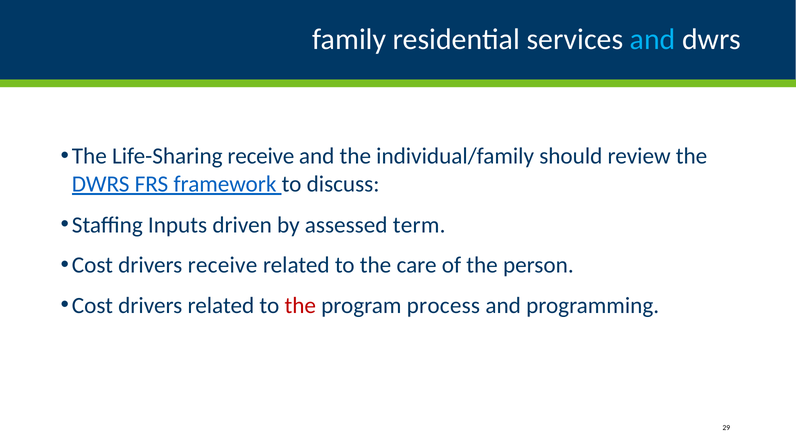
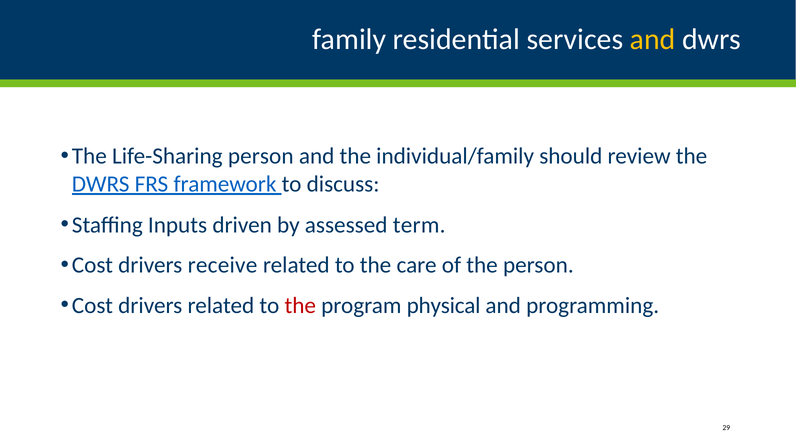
and at (653, 39) colour: light blue -> yellow
Life-Sharing receive: receive -> person
process: process -> physical
